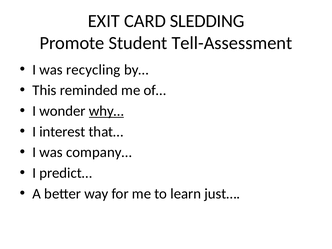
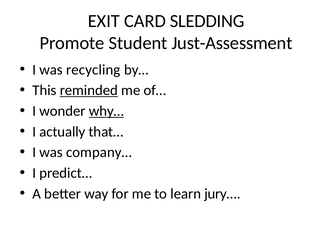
Tell-Assessment: Tell-Assessment -> Just-Assessment
reminded underline: none -> present
interest: interest -> actually
just…: just… -> jury…
